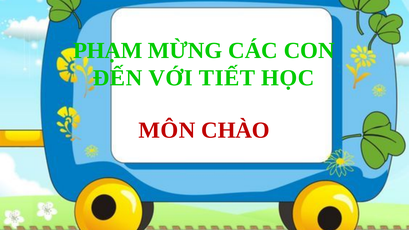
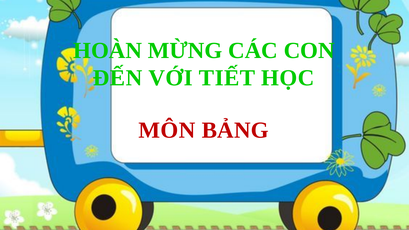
PHẠM: PHẠM -> HOÀN
CHÀO: CHÀO -> BẢNG
